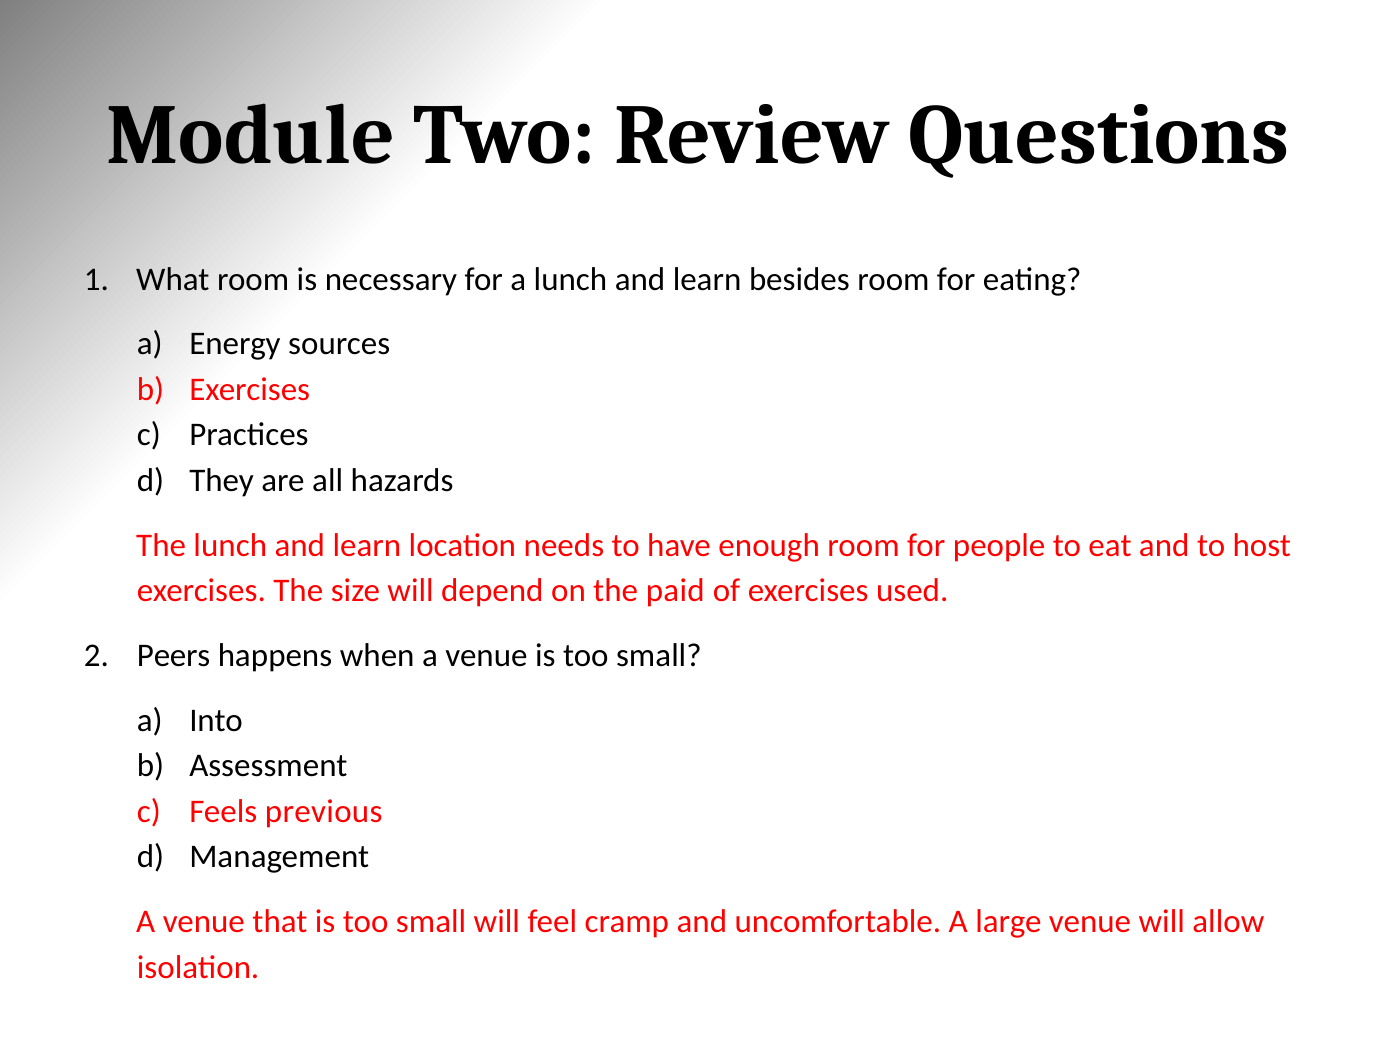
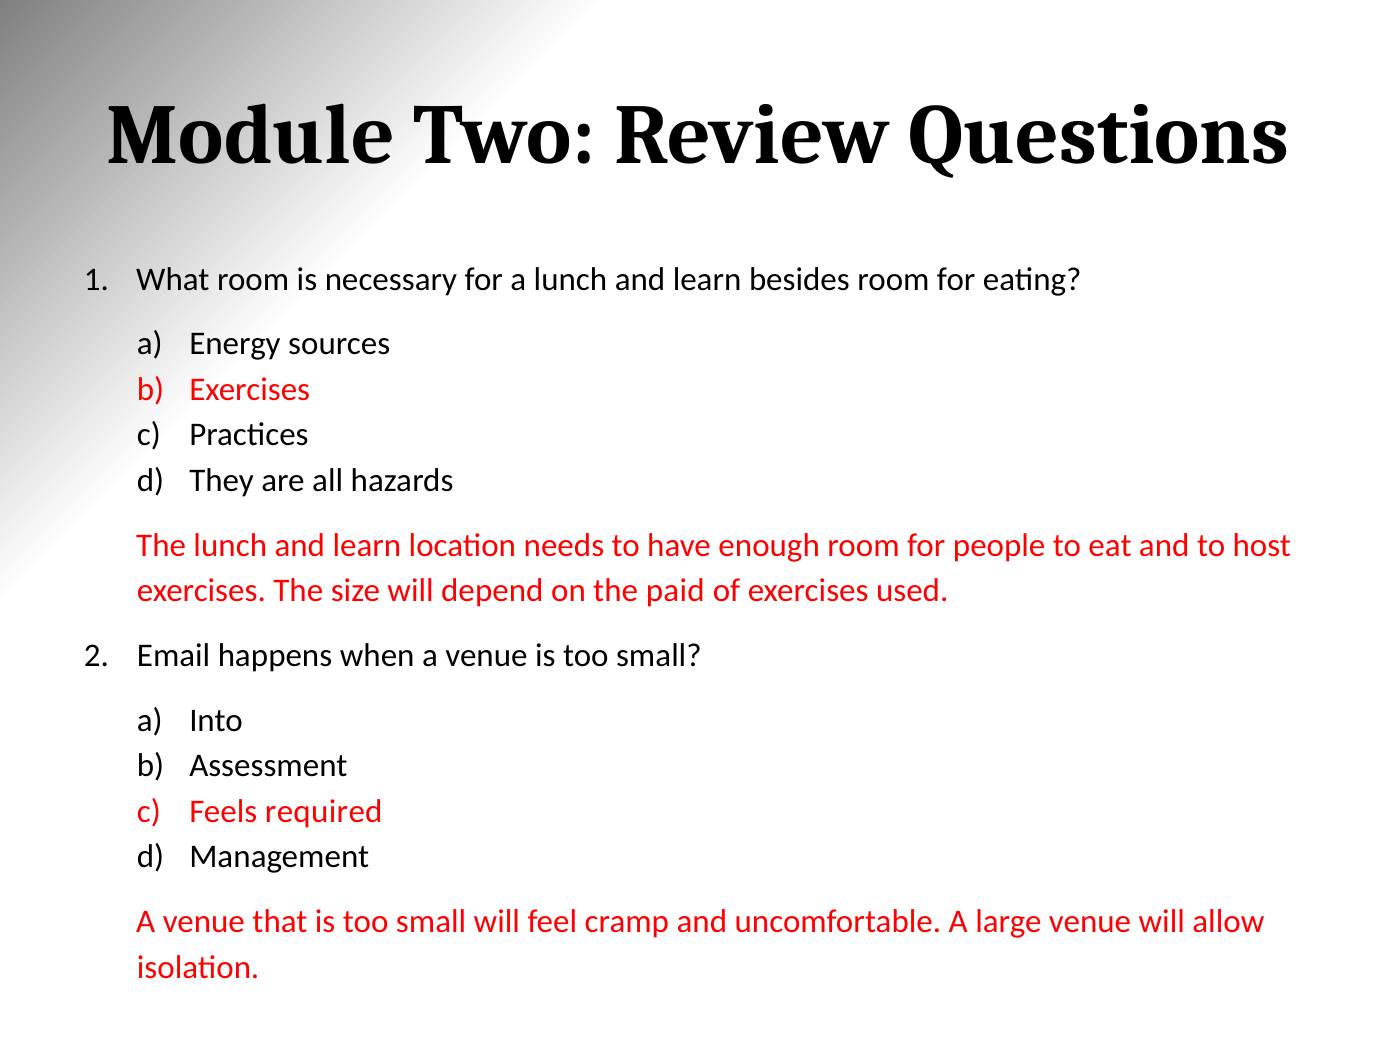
Peers: Peers -> Email
previous: previous -> required
